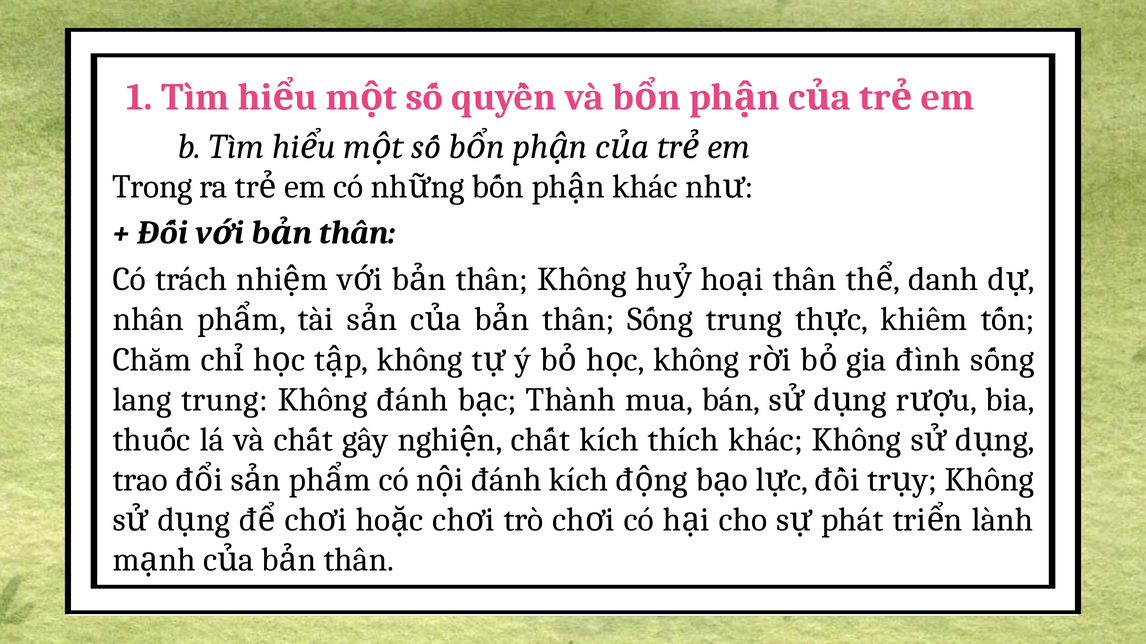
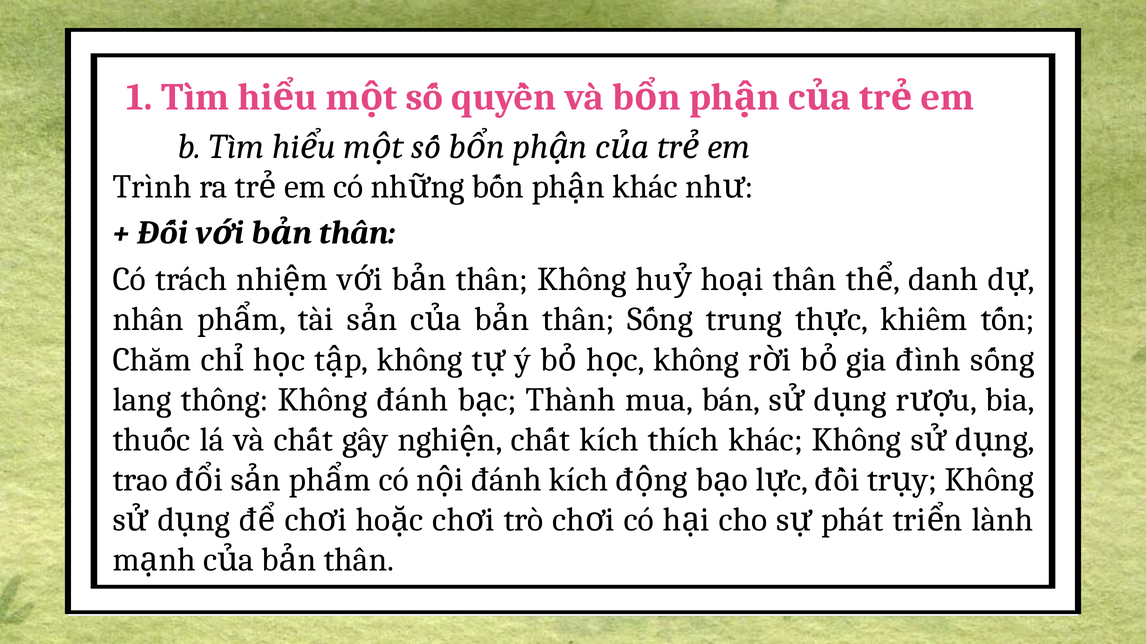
Trong: Trong -> Trình
lang trung: trung -> thông
